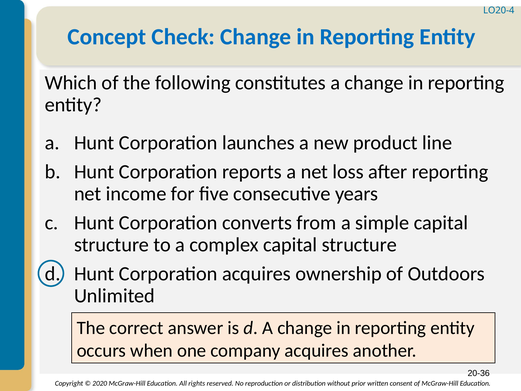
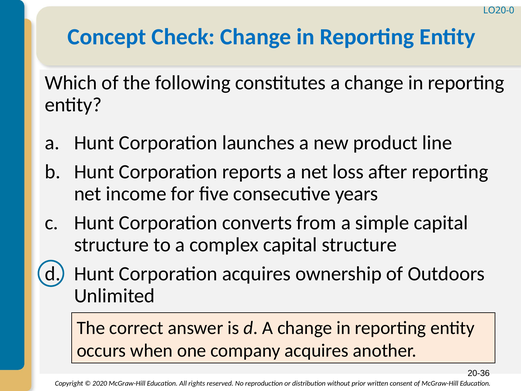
LO20-4: LO20-4 -> LO20-0
